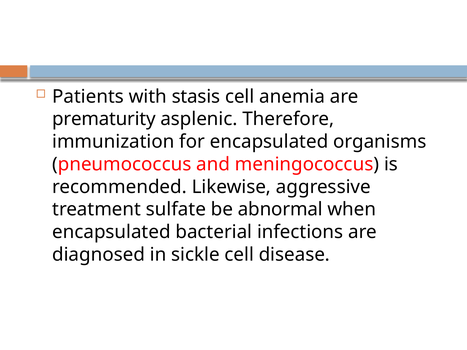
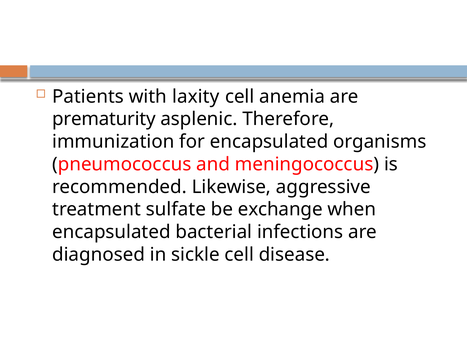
stasis: stasis -> laxity
abnormal: abnormal -> exchange
